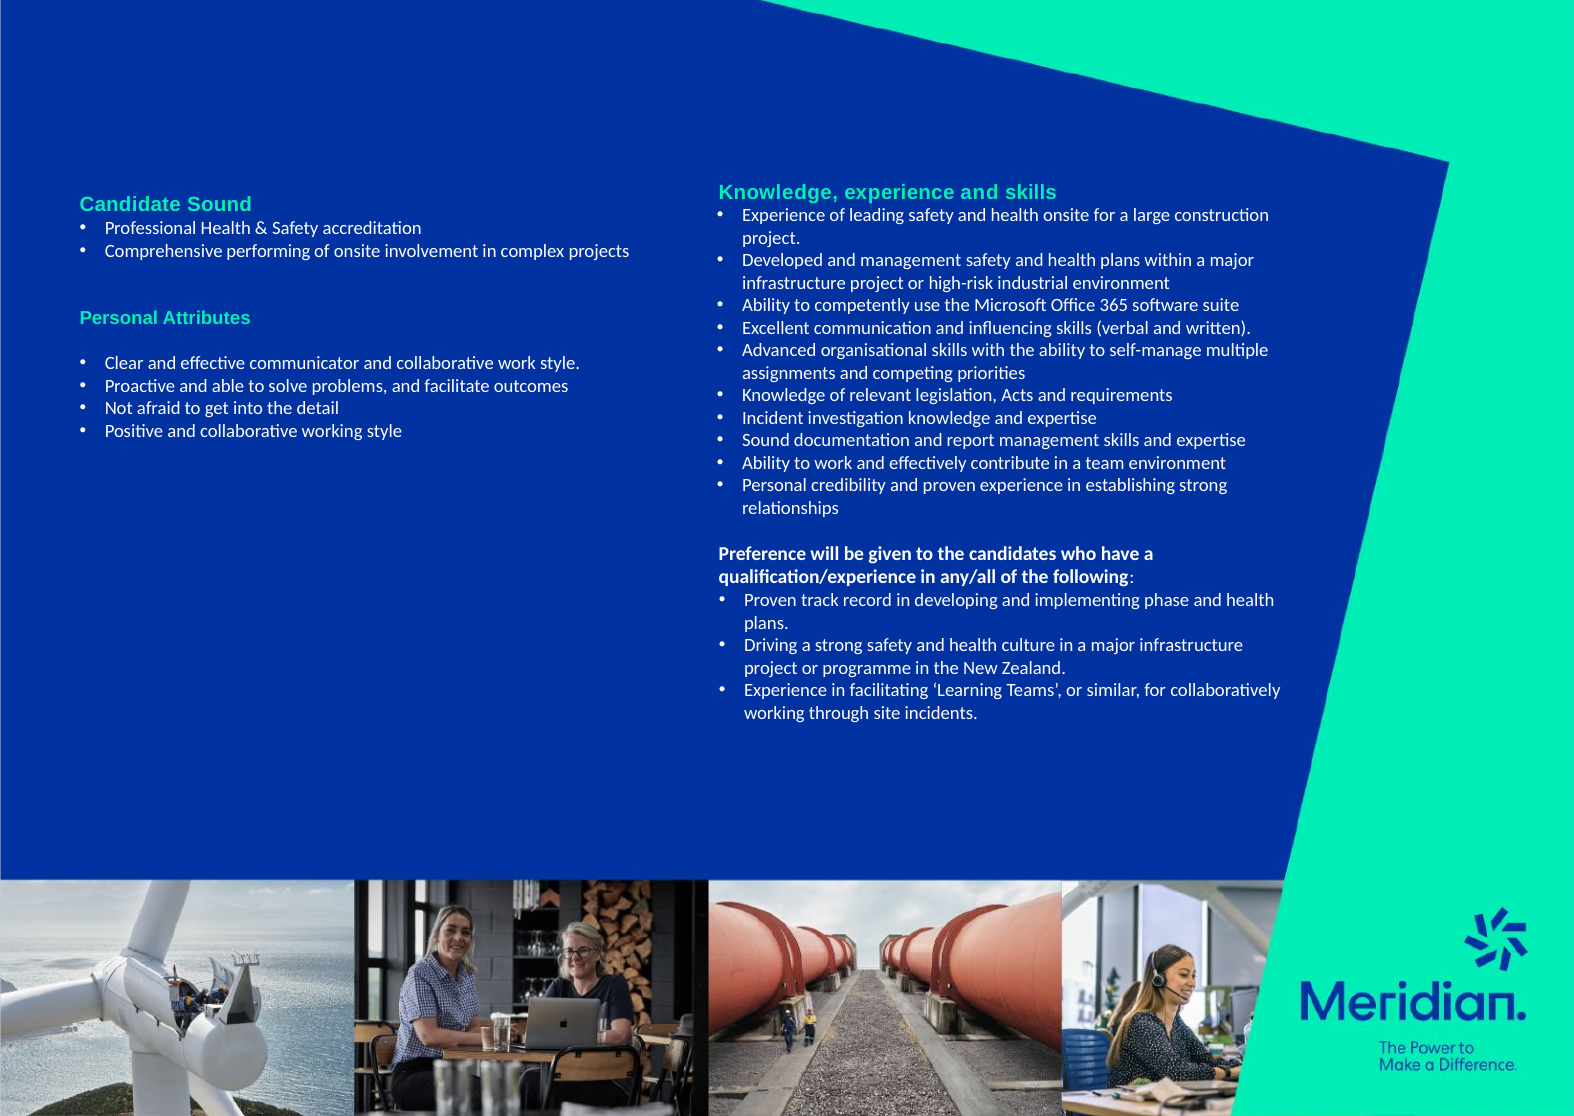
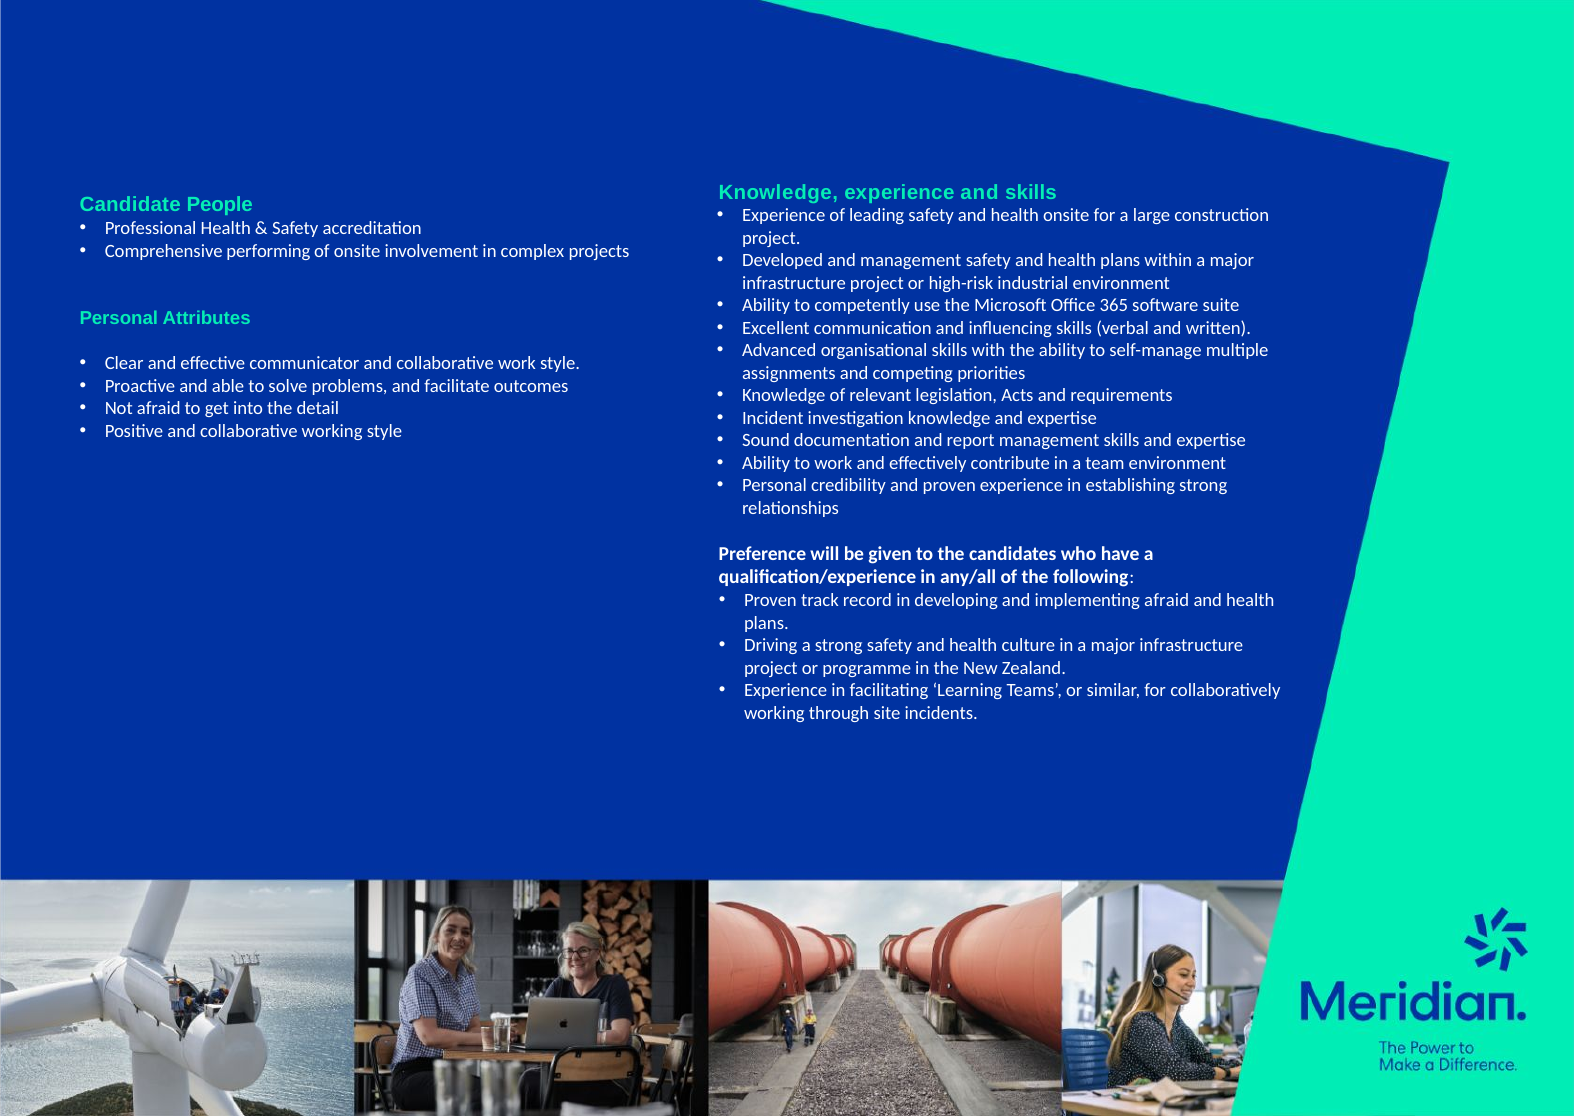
Candidate Sound: Sound -> People
implementing phase: phase -> afraid
